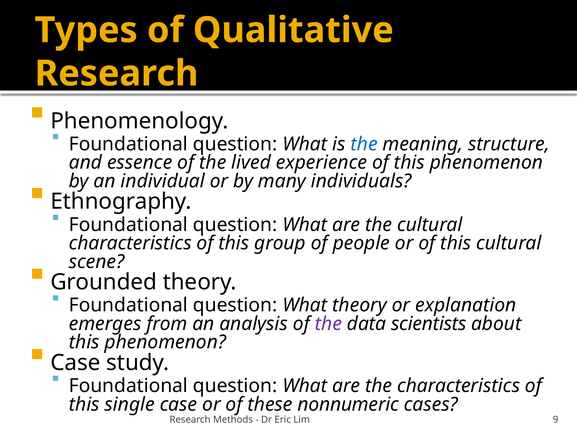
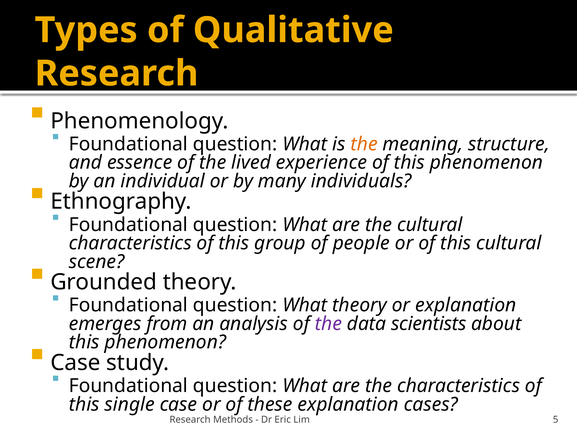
the at (364, 144) colour: blue -> orange
these nonnumeric: nonnumeric -> explanation
9: 9 -> 5
